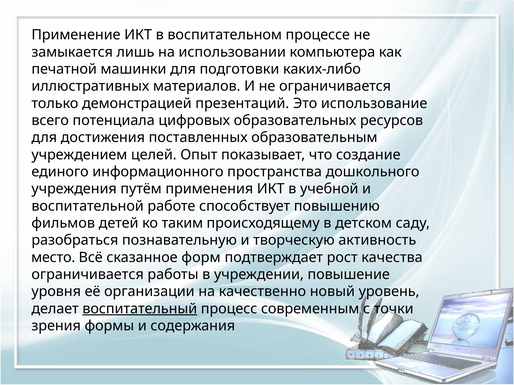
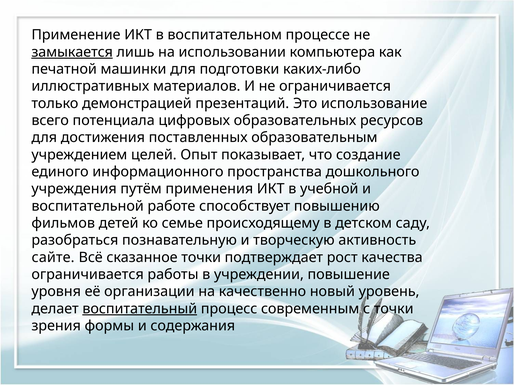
замыкается underline: none -> present
таким: таким -> семье
место: место -> сайте
сказанное форм: форм -> точки
